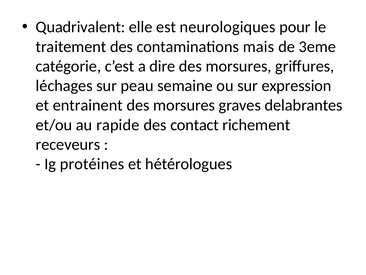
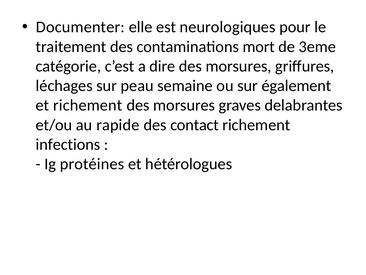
Quadrivalent: Quadrivalent -> Documenter
mais: mais -> mort
expression: expression -> également
et entrainent: entrainent -> richement
receveurs: receveurs -> infections
